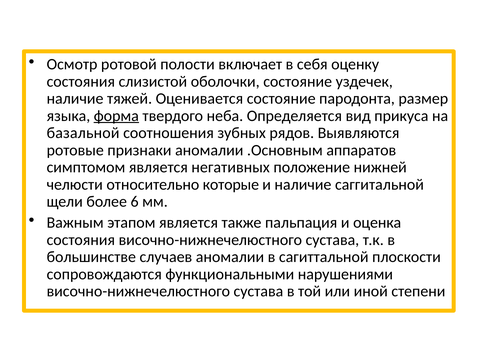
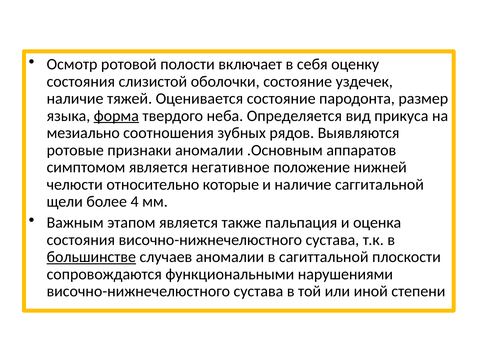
базальной: базальной -> мезиально
негативных: негативных -> негативное
6: 6 -> 4
большинстве underline: none -> present
